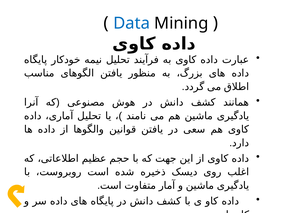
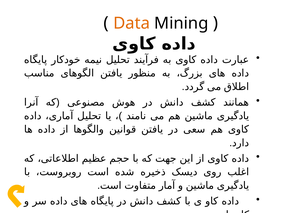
Data colour: blue -> orange
